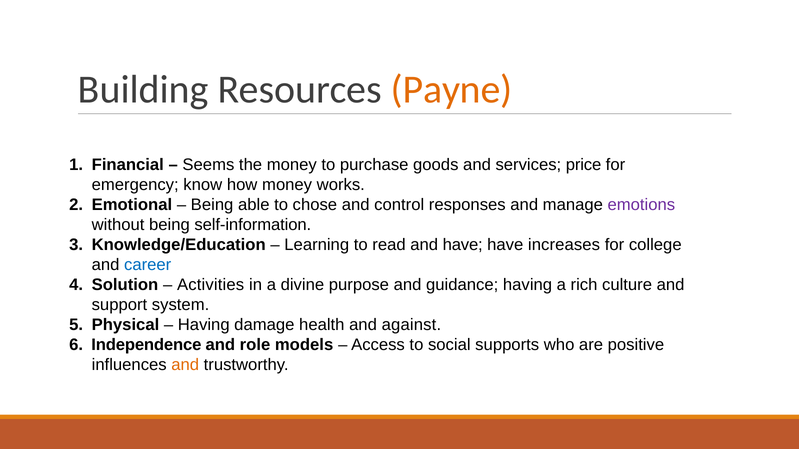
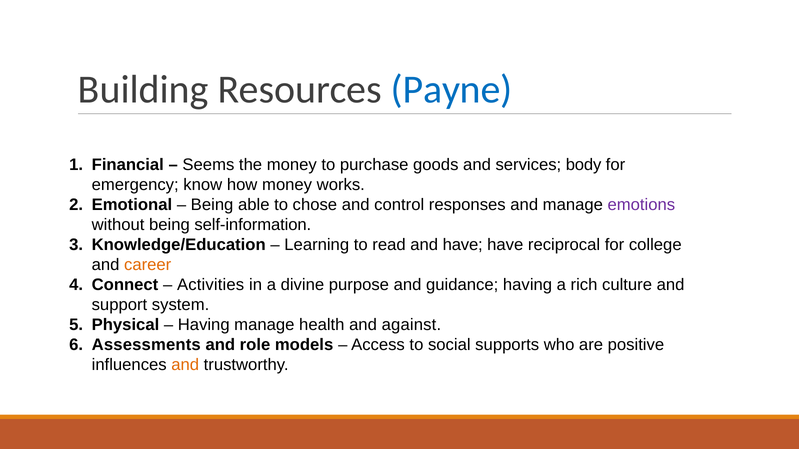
Payne colour: orange -> blue
price: price -> body
increases: increases -> reciprocal
career colour: blue -> orange
Solution: Solution -> Connect
Having damage: damage -> manage
Independence: Independence -> Assessments
